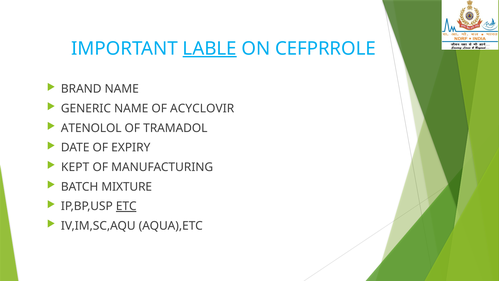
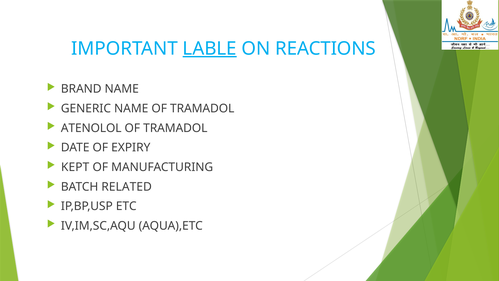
CEFPRROLE: CEFPRROLE -> REACTIONS
NAME OF ACYCLOVIR: ACYCLOVIR -> TRAMADOL
MIXTURE: MIXTURE -> RELATED
ETC underline: present -> none
